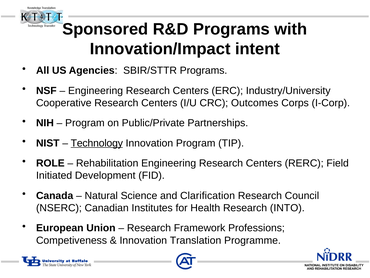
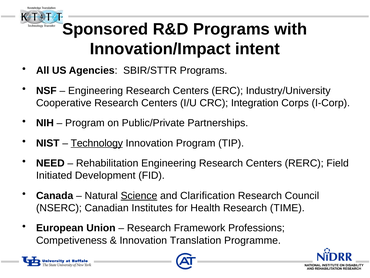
Outcomes: Outcomes -> Integration
ROLE: ROLE -> NEED
Science underline: none -> present
INTO: INTO -> TIME
